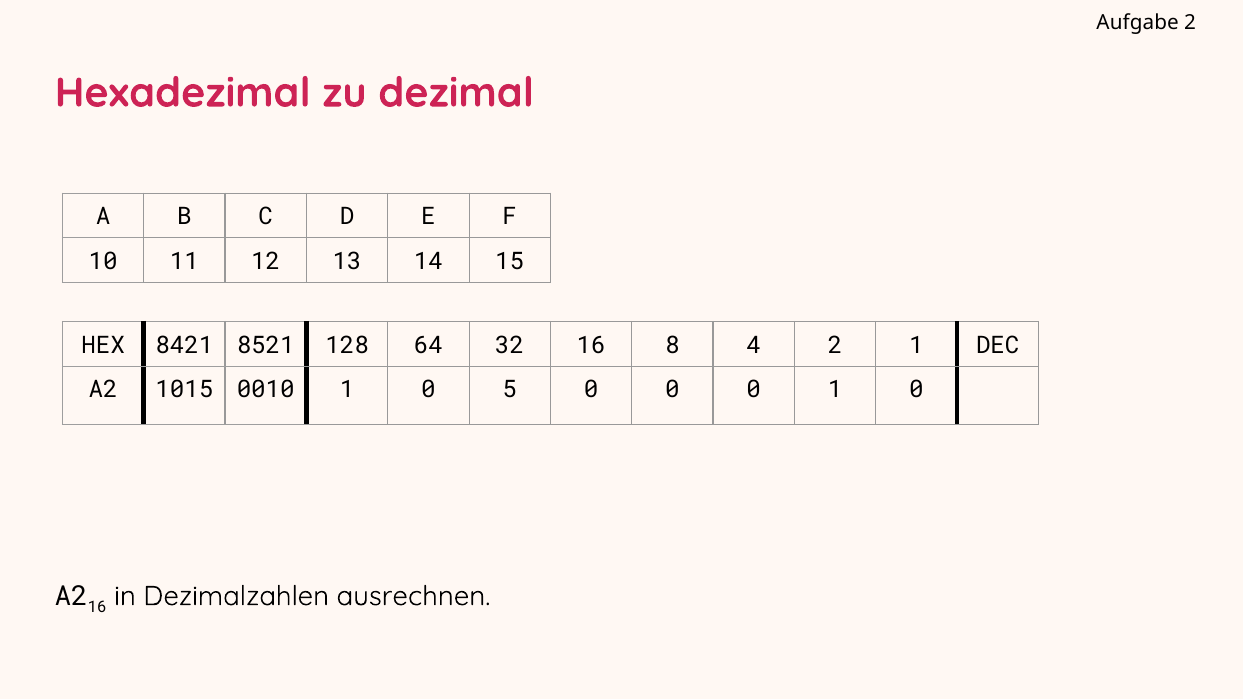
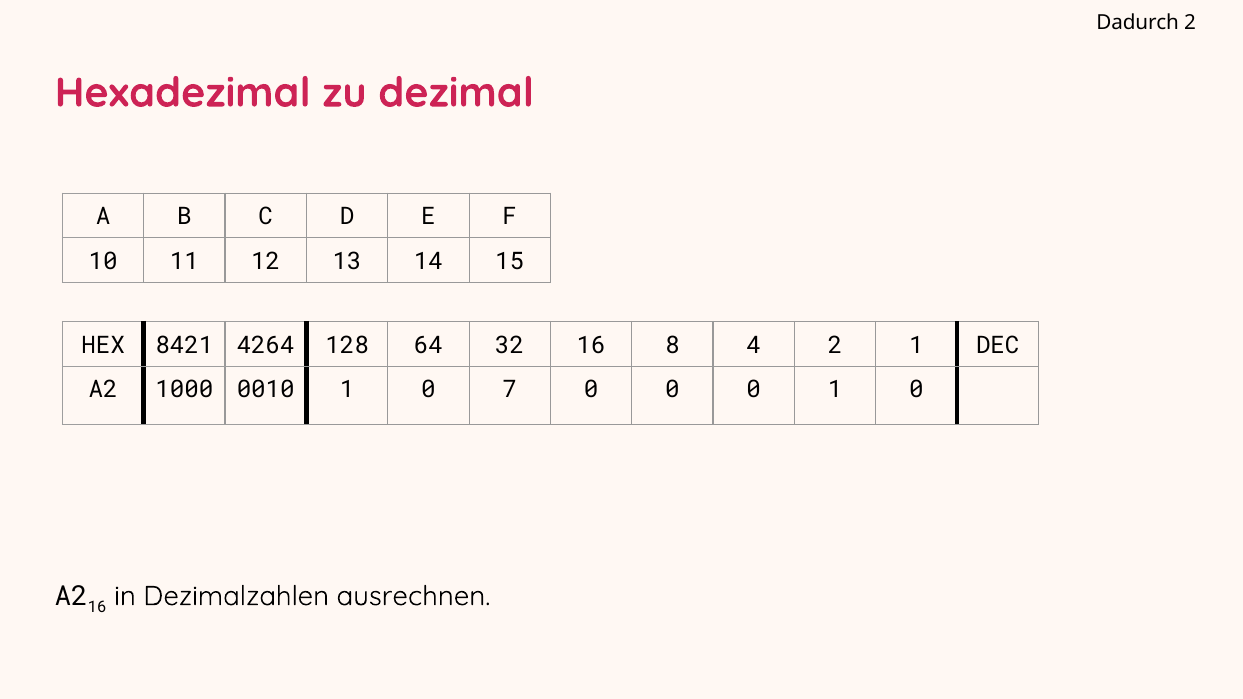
Aufgabe: Aufgabe -> Dadurch
8521: 8521 -> 4264
1015: 1015 -> 1000
5: 5 -> 7
